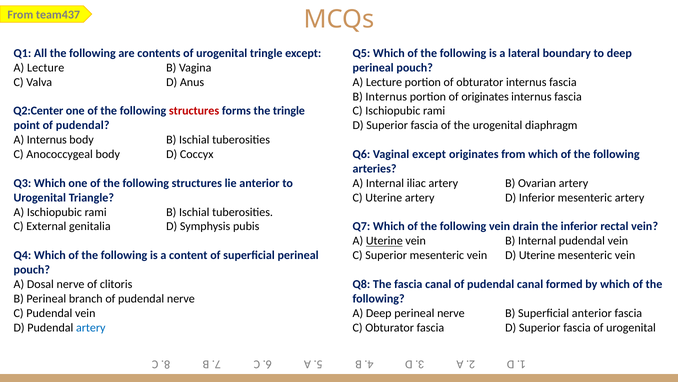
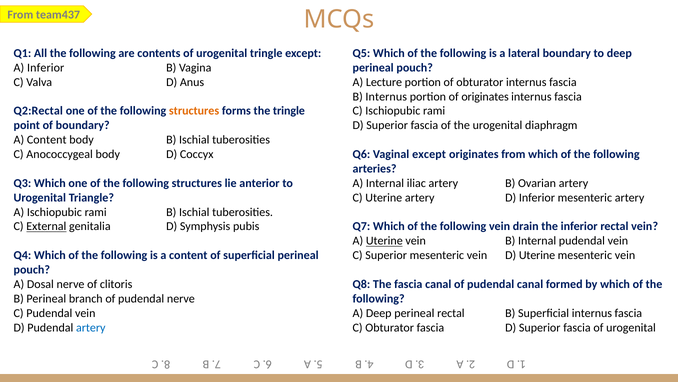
Lecture at (46, 68): Lecture -> Inferior
Q2:Center: Q2:Center -> Q2:Rectal
structures at (194, 111) colour: red -> orange
point of pudendal: pudendal -> boundary
Internus at (47, 140): Internus -> Content
External underline: none -> present
perineal nerve: nerve -> rectal
Superficial anterior: anterior -> internus
